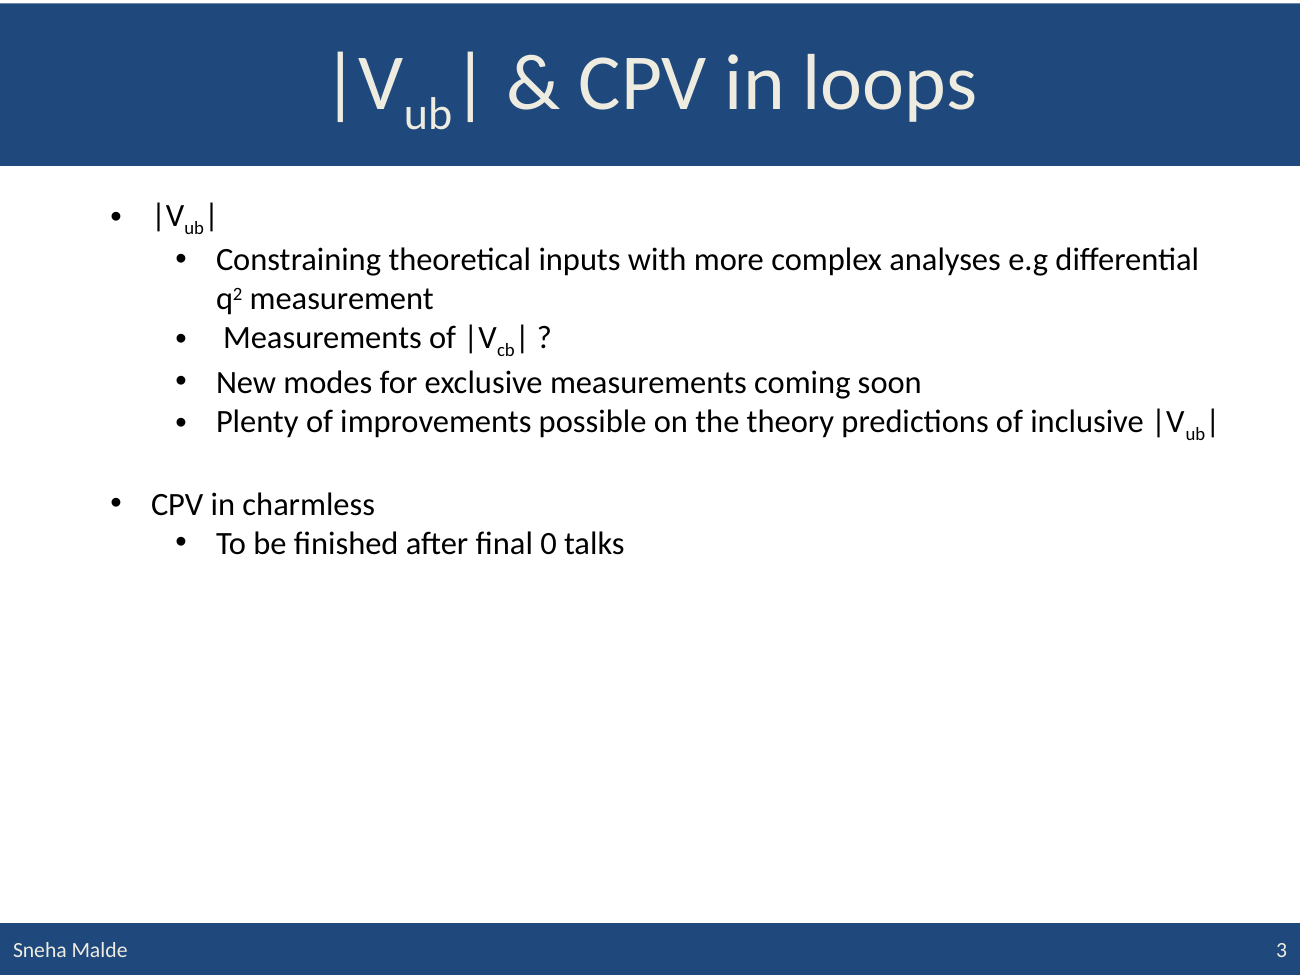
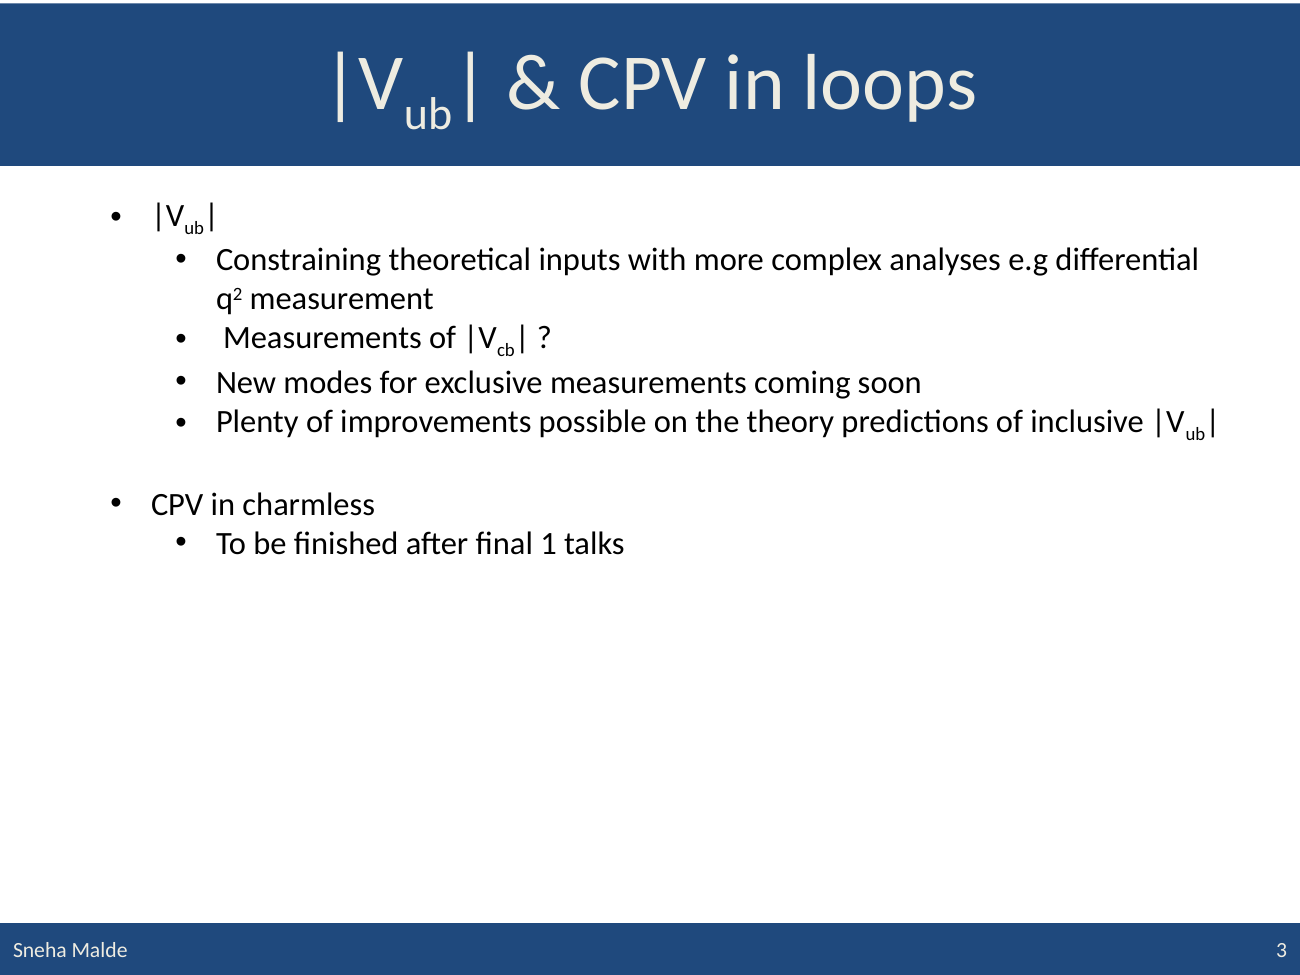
0: 0 -> 1
